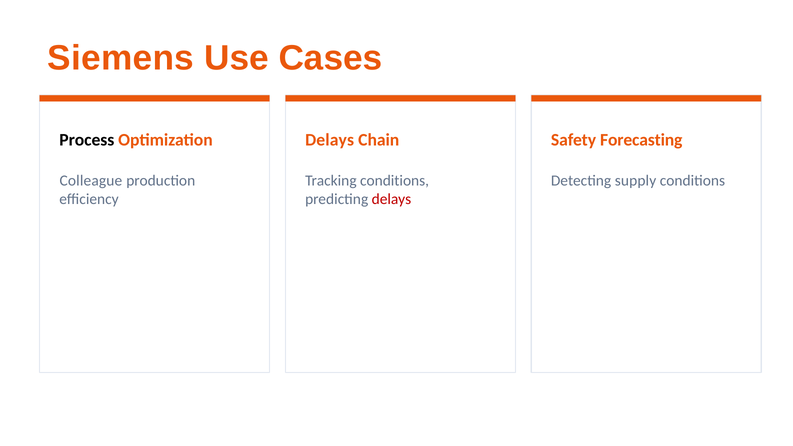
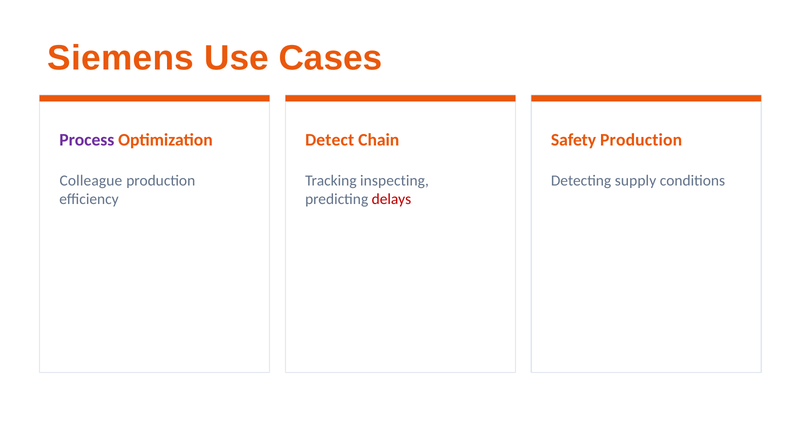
Process colour: black -> purple
Delays at (330, 140): Delays -> Detect
Safety Forecasting: Forecasting -> Production
Tracking conditions: conditions -> inspecting
